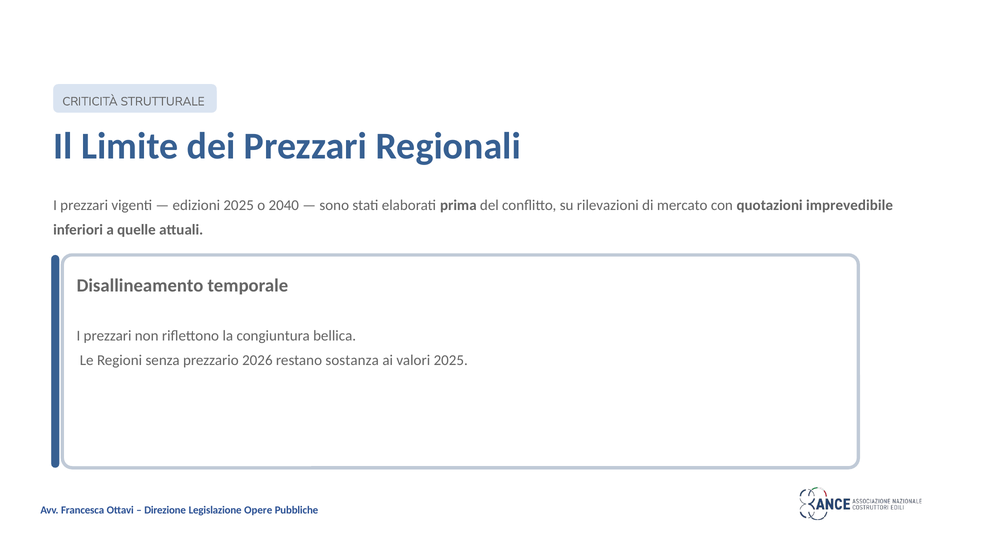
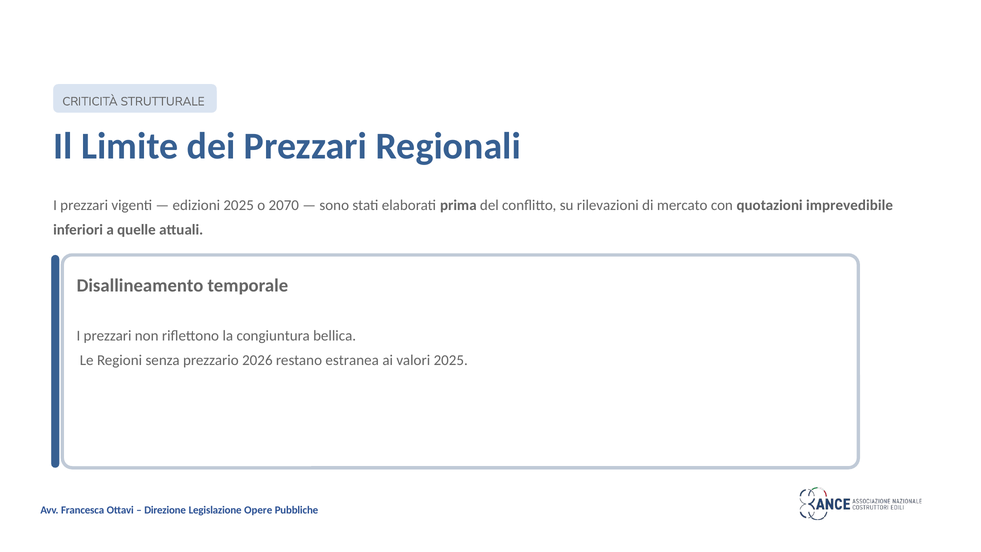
2040: 2040 -> 2070
sostanza: sostanza -> estranea
